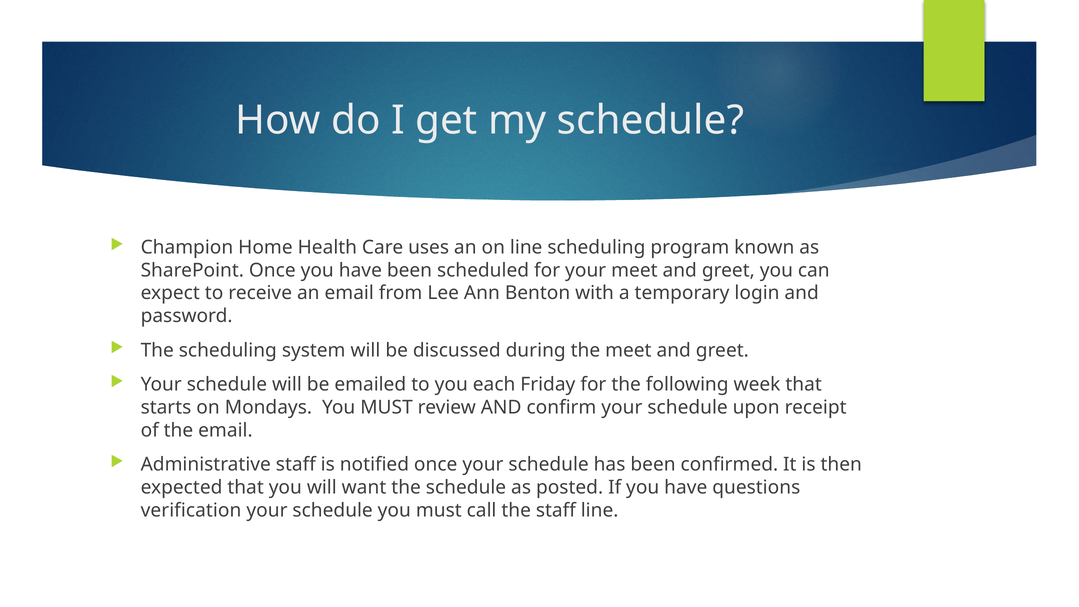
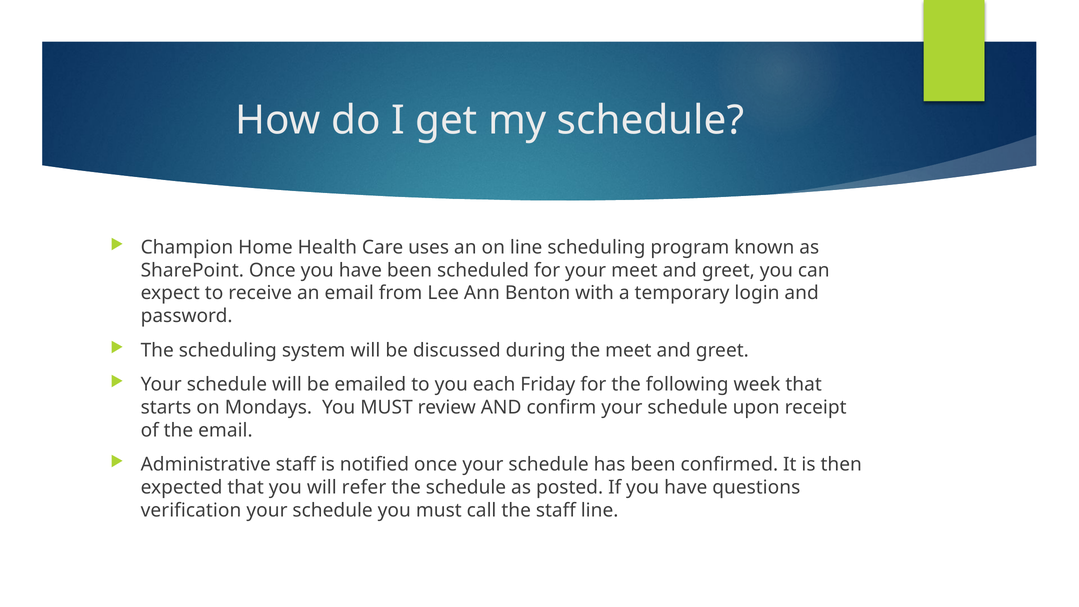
want: want -> refer
